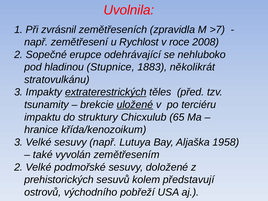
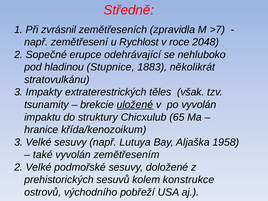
Uvolnila: Uvolnila -> Středně
2008: 2008 -> 2048
extraterestrických underline: present -> none
před: před -> však
po terciéru: terciéru -> vyvolán
představují: představují -> konstrukce
